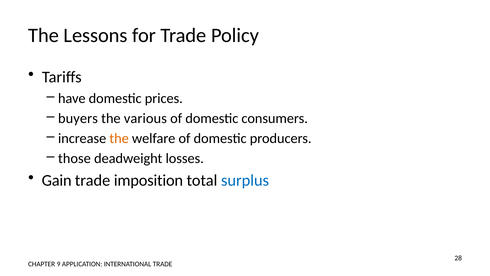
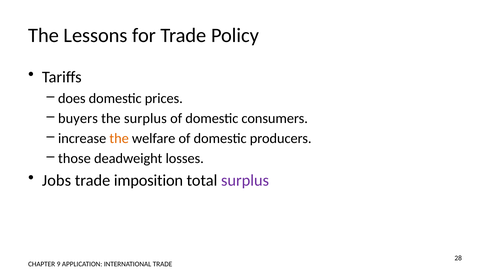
have: have -> does
the various: various -> surplus
Gain: Gain -> Jobs
surplus at (245, 180) colour: blue -> purple
